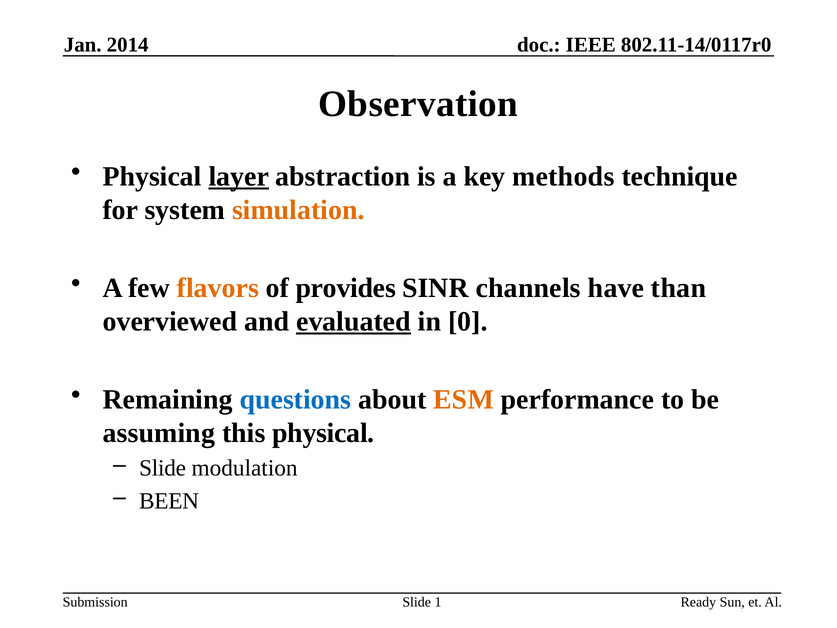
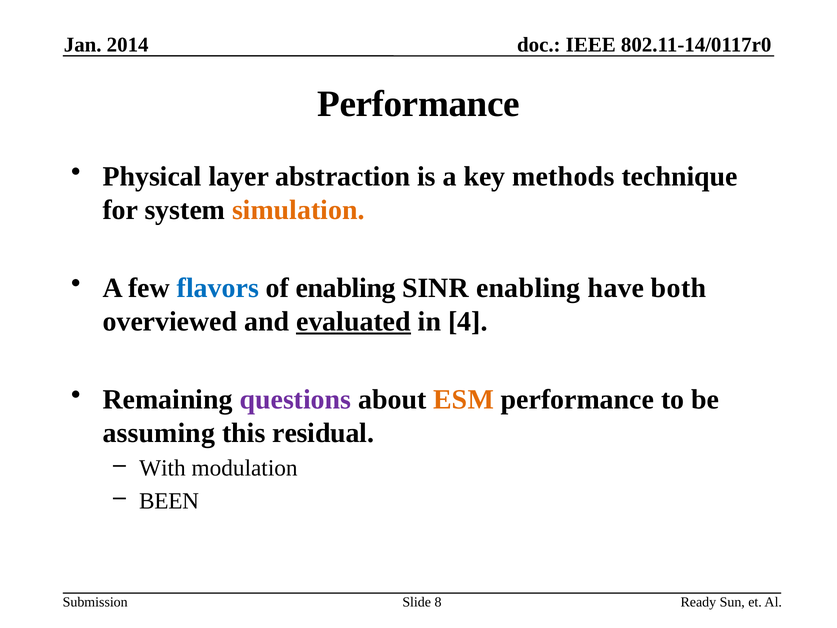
Observation at (418, 104): Observation -> Performance
layer underline: present -> none
flavors colour: orange -> blue
of provides: provides -> enabling
SINR channels: channels -> enabling
than: than -> both
0: 0 -> 4
questions colour: blue -> purple
this physical: physical -> residual
Slide at (163, 468): Slide -> With
1: 1 -> 8
